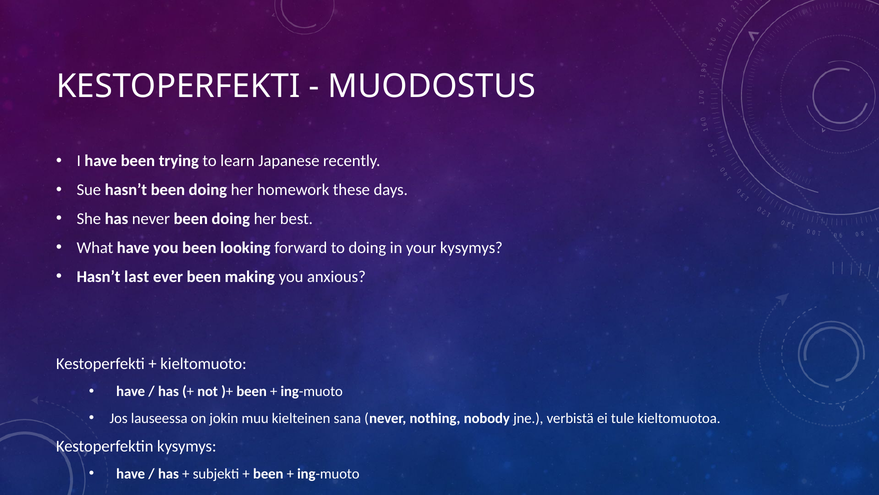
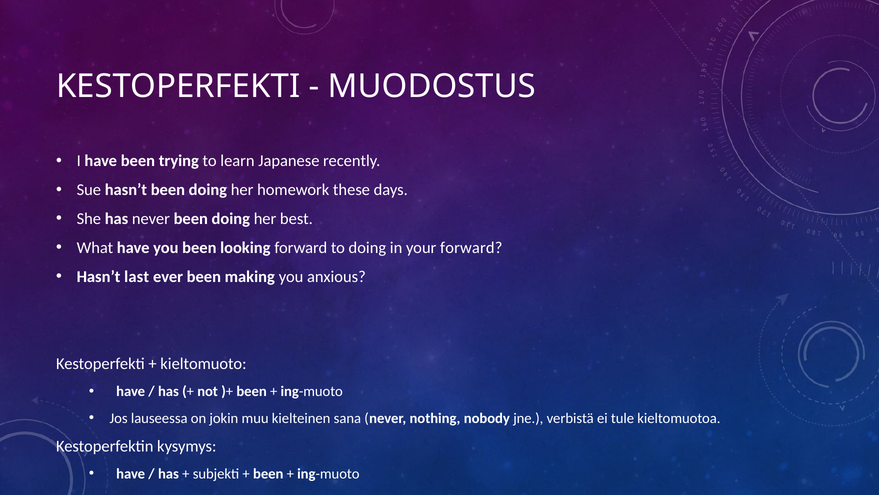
your kysymys: kysymys -> forward
